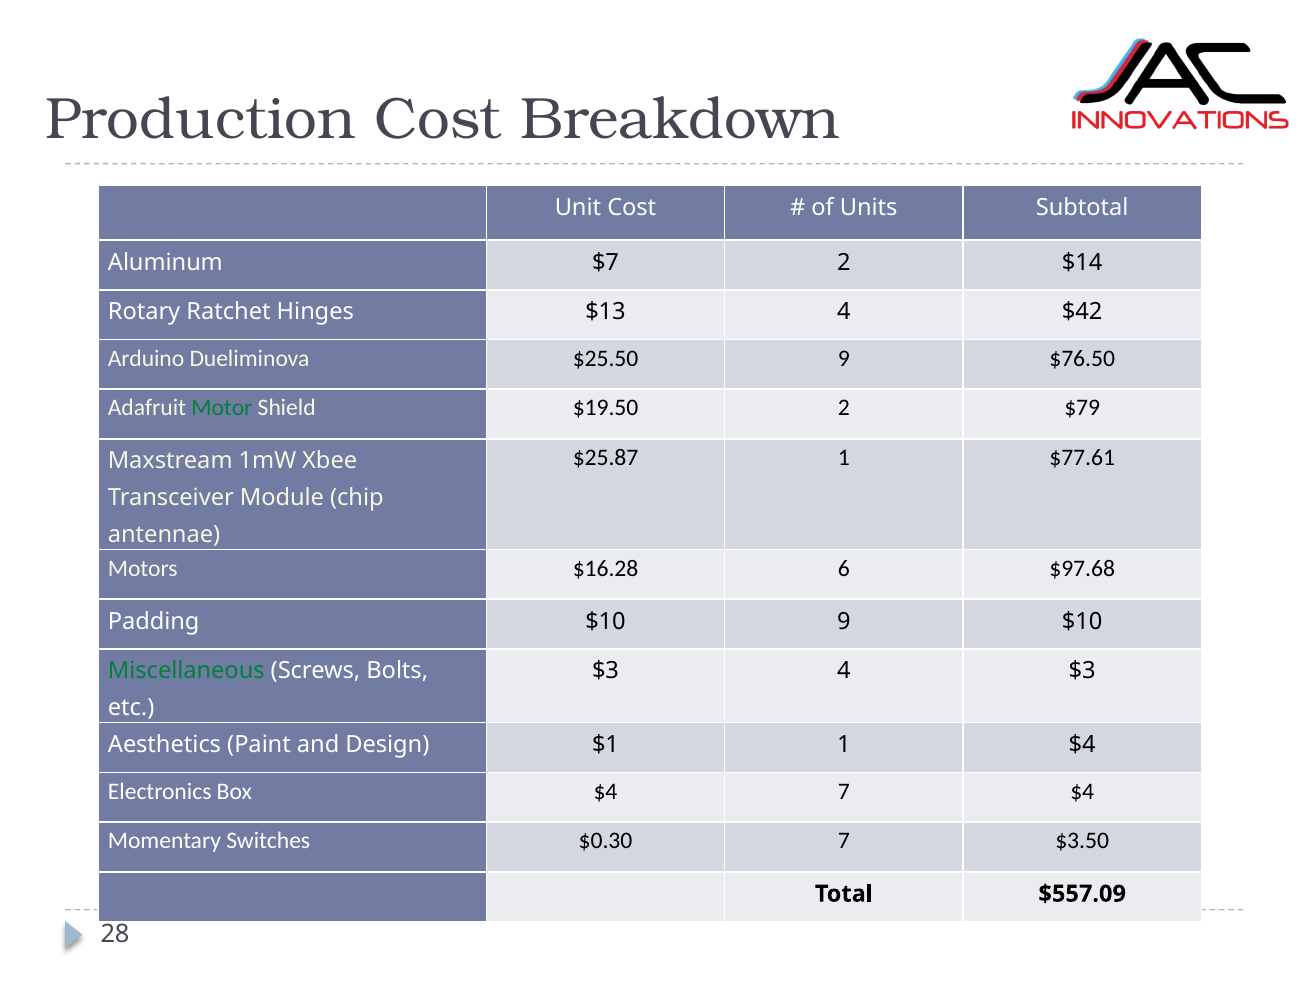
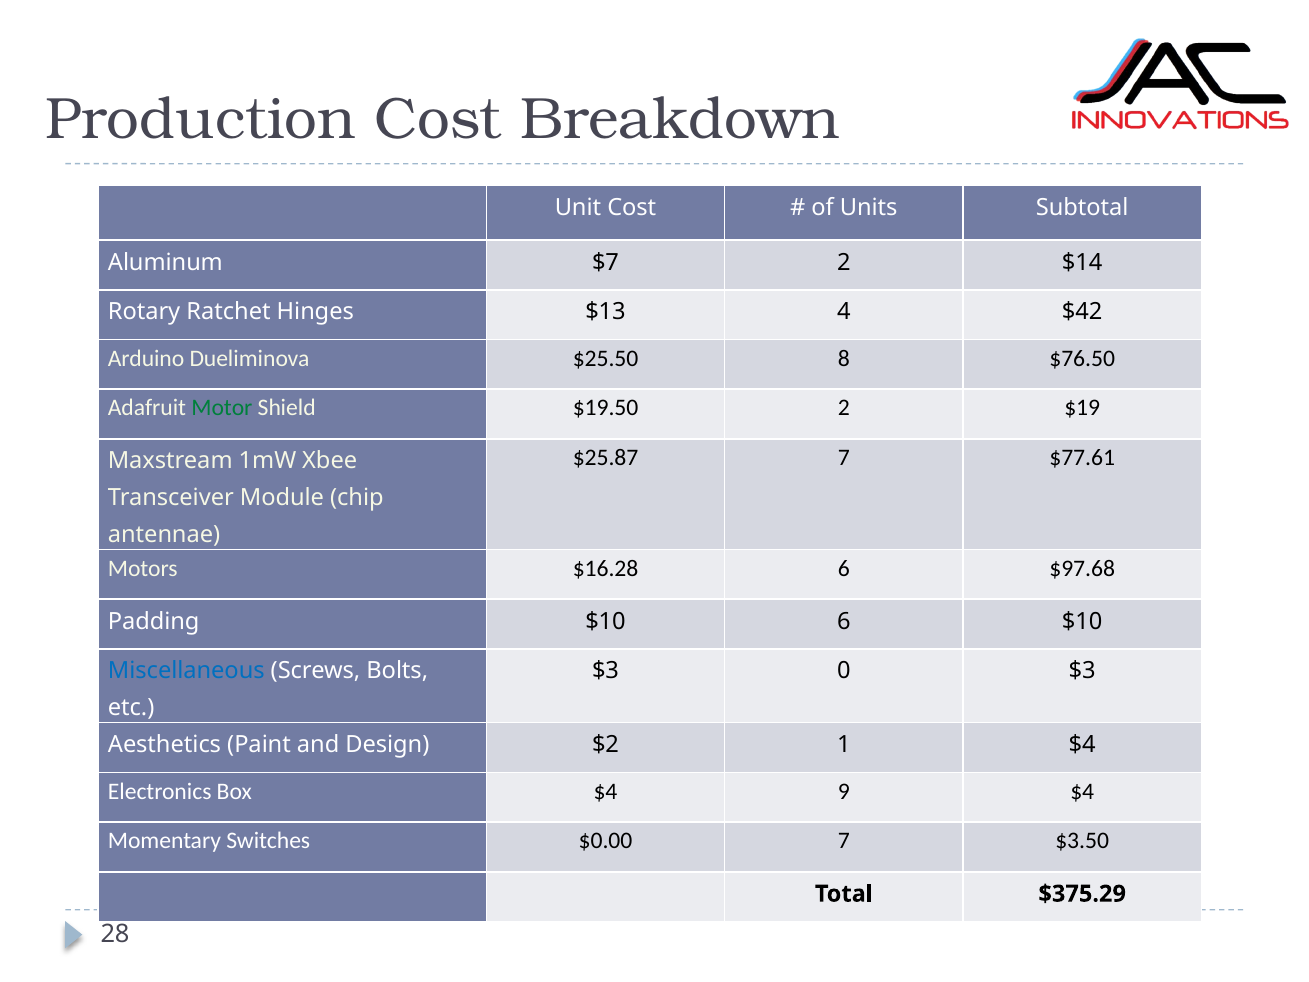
$25.50 9: 9 -> 8
$79: $79 -> $19
$25.87 1: 1 -> 7
$10 9: 9 -> 6
Miscellaneous colour: green -> blue
$3 4: 4 -> 0
$1: $1 -> $2
$4 7: 7 -> 9
$0.30: $0.30 -> $0.00
$557.09: $557.09 -> $375.29
